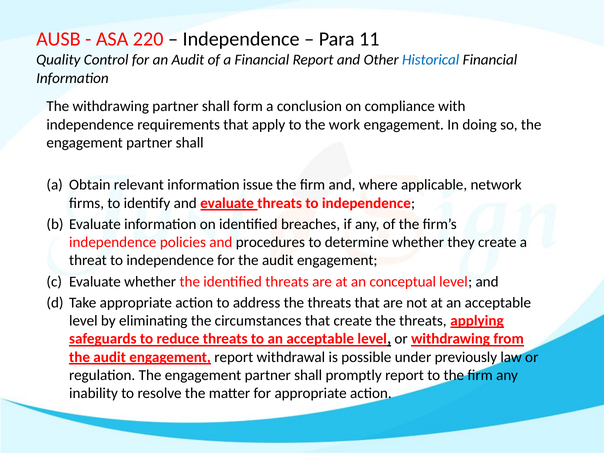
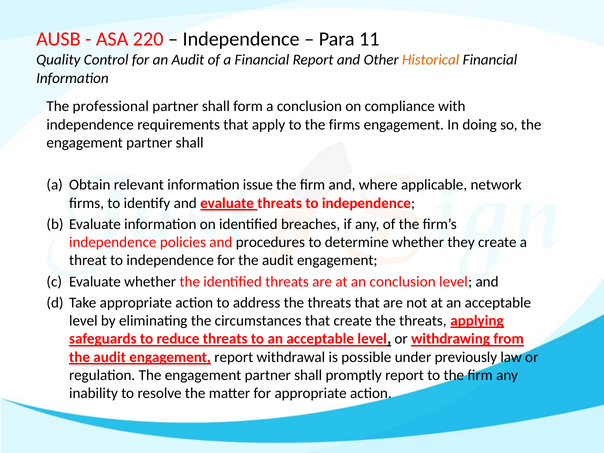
Historical colour: blue -> orange
The withdrawing: withdrawing -> professional
the work: work -> firms
an conceptual: conceptual -> conclusion
